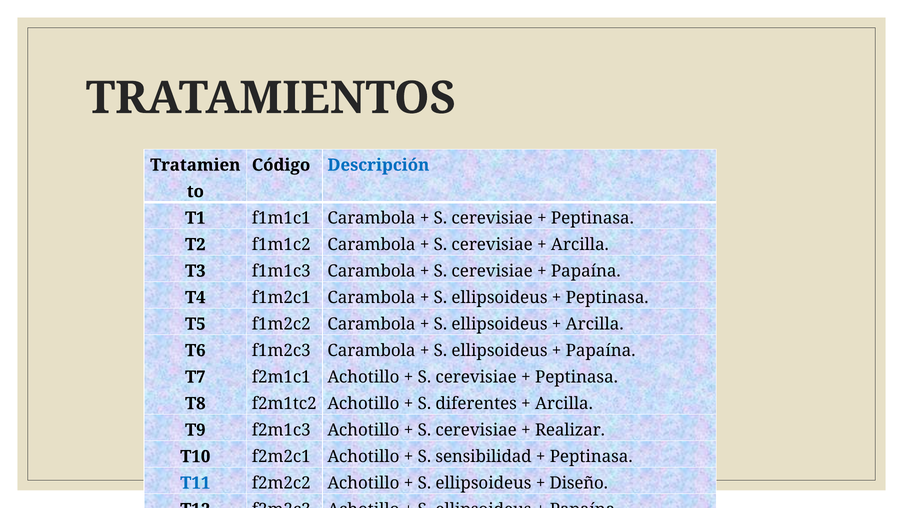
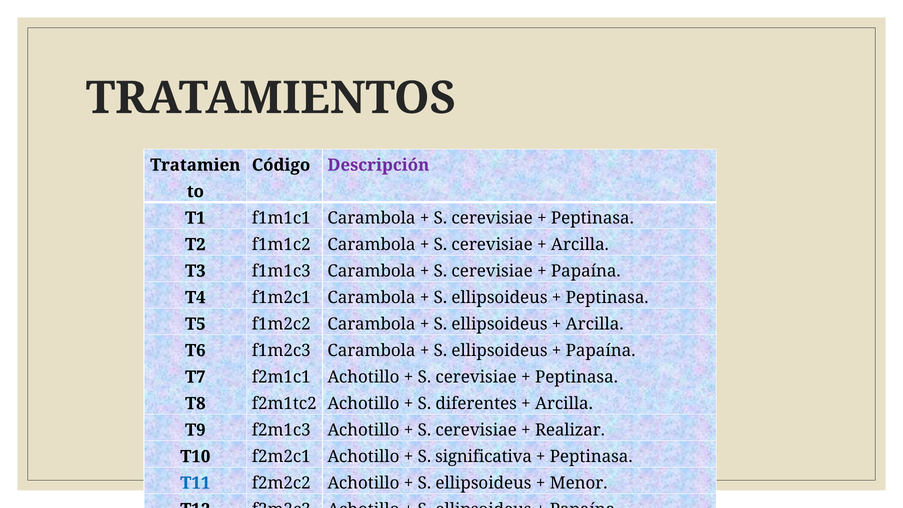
Descripción colour: blue -> purple
sensibilidad: sensibilidad -> significativa
Diseño: Diseño -> Menor
